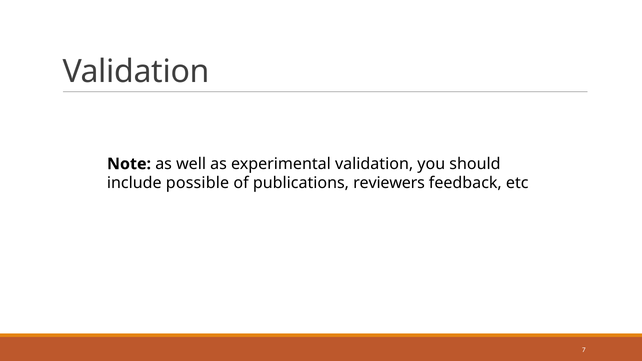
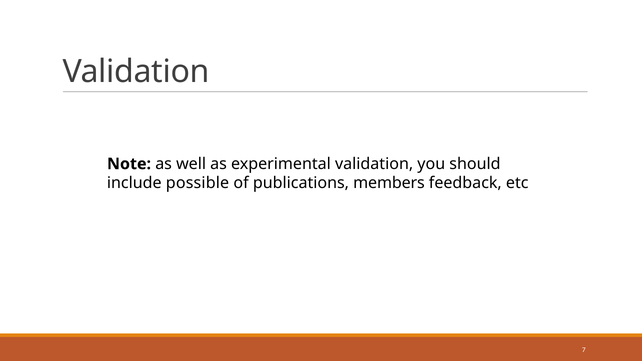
reviewers: reviewers -> members
